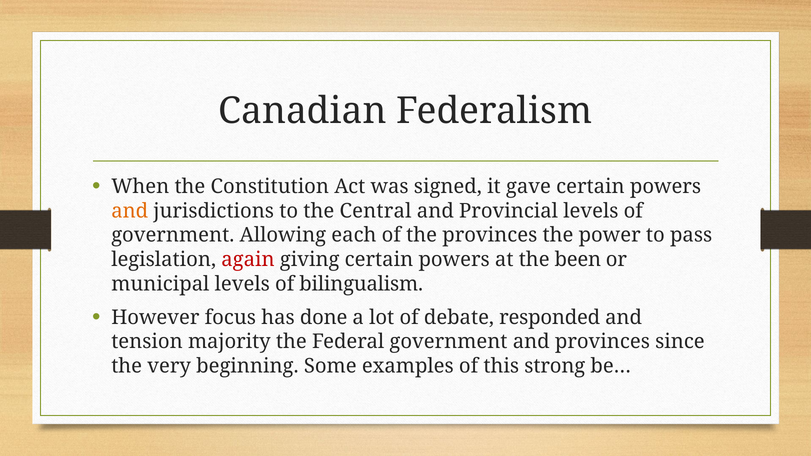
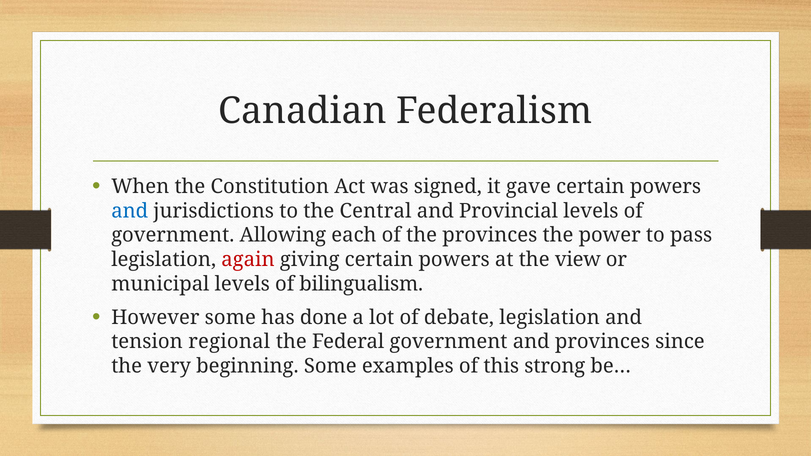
and at (130, 211) colour: orange -> blue
been: been -> view
However focus: focus -> some
debate responded: responded -> legislation
majority: majority -> regional
